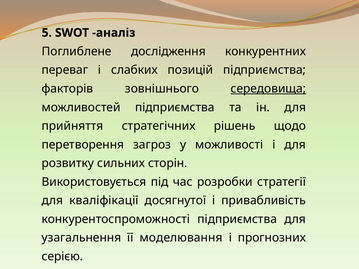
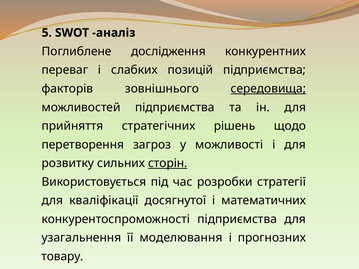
сторін underline: none -> present
привабливість: привабливість -> математичних
серією: серією -> товару
